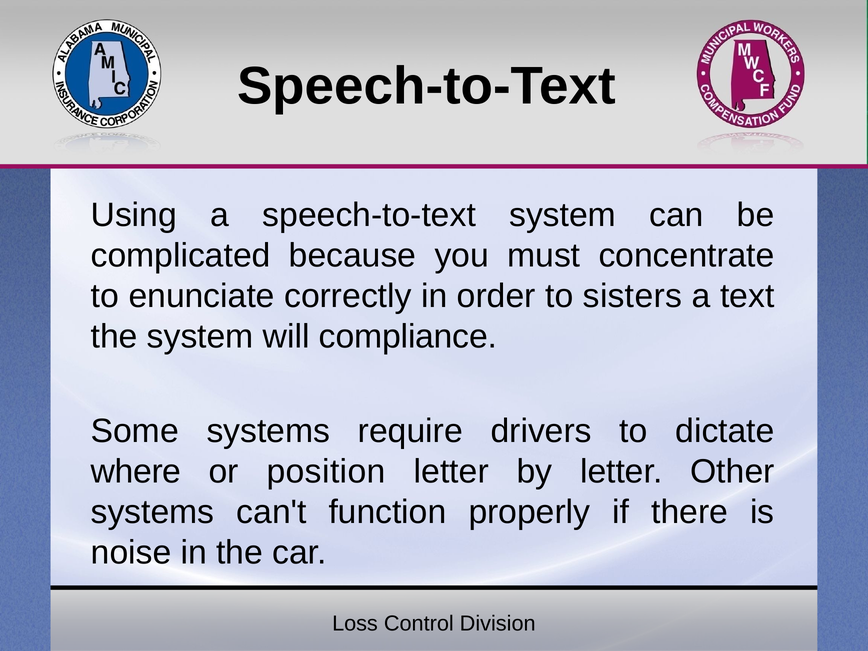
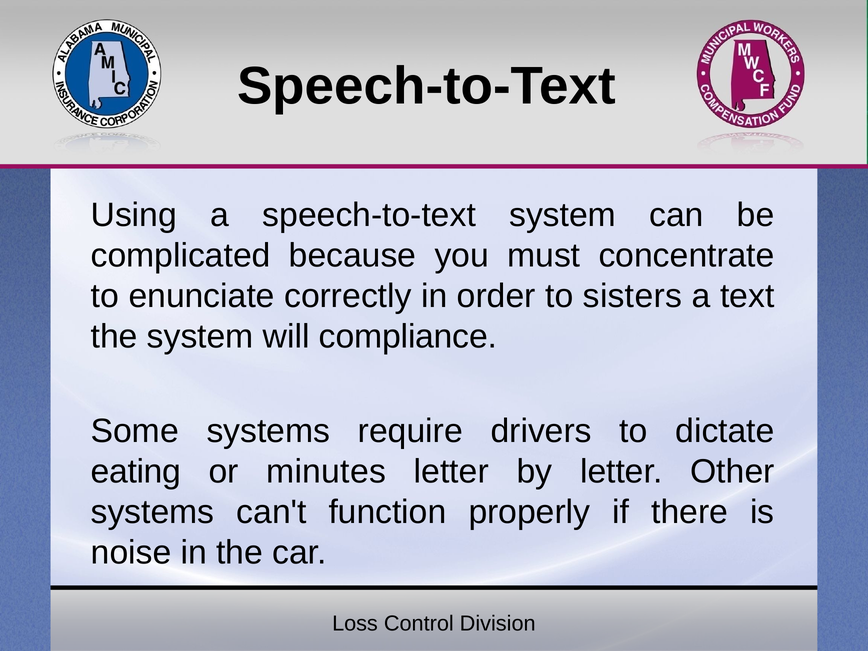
where: where -> eating
position: position -> minutes
